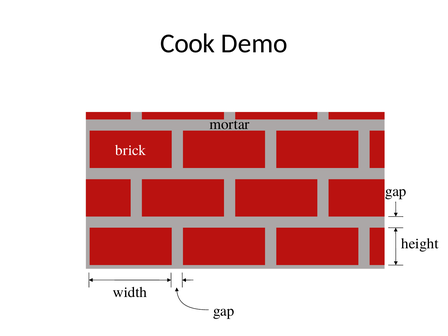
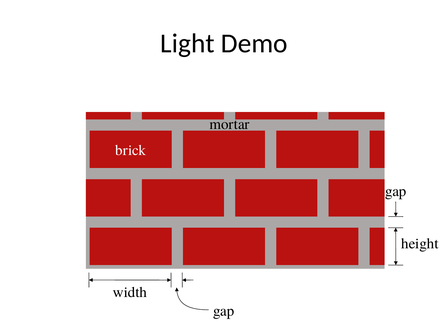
Cook: Cook -> Light
